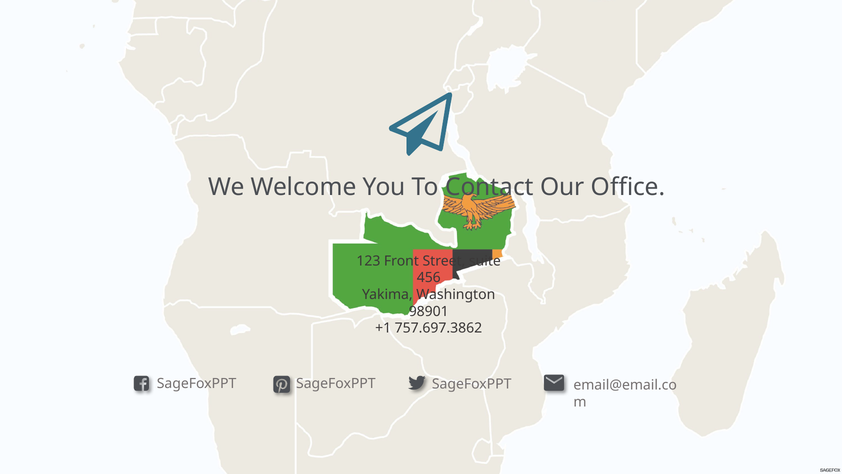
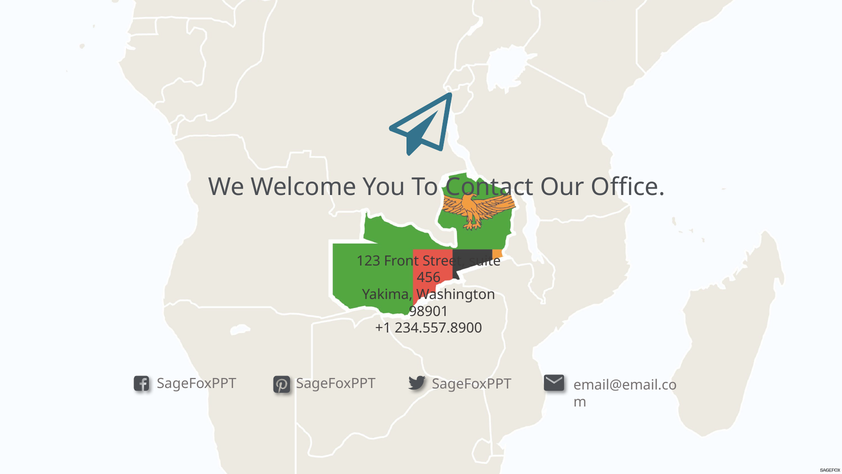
757.697.3862: 757.697.3862 -> 234.557.8900
